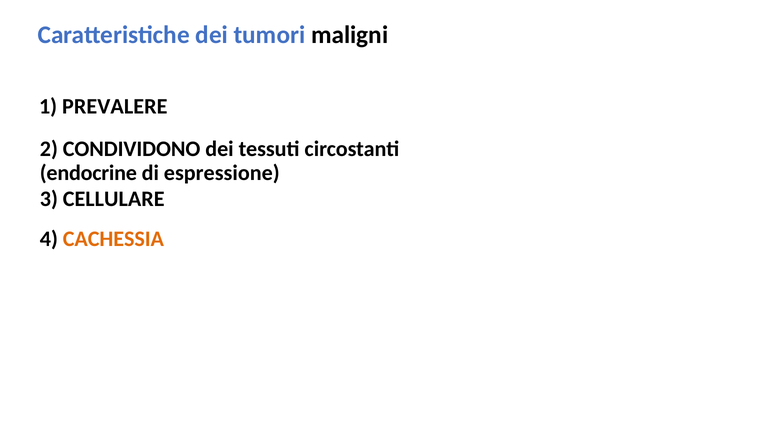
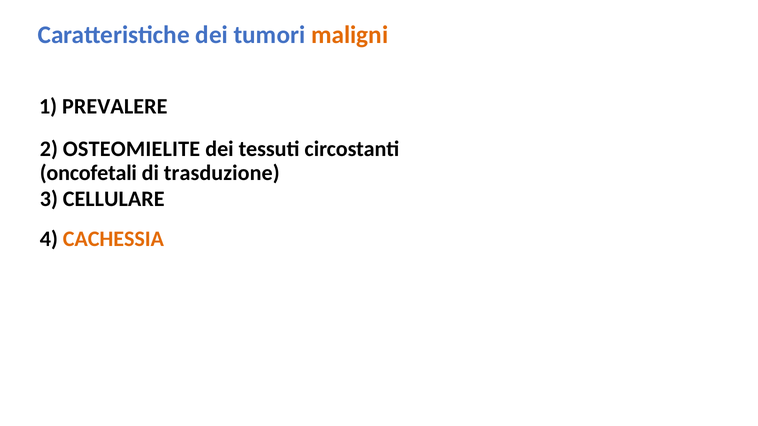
maligni colour: black -> orange
CONDIVIDONO: CONDIVIDONO -> OSTEOMIELITE
endocrine: endocrine -> oncofetali
espressione: espressione -> trasduzione
